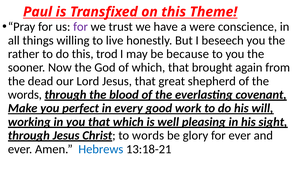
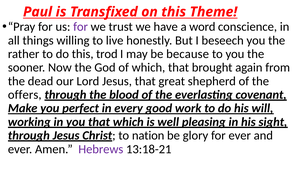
were: were -> word
words at (25, 95): words -> offers
to words: words -> nation
Hebrews colour: blue -> purple
